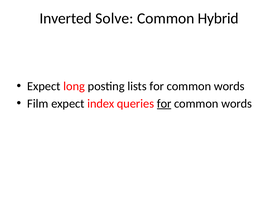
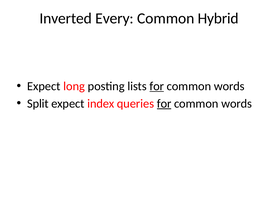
Solve: Solve -> Every
for at (157, 86) underline: none -> present
Film: Film -> Split
